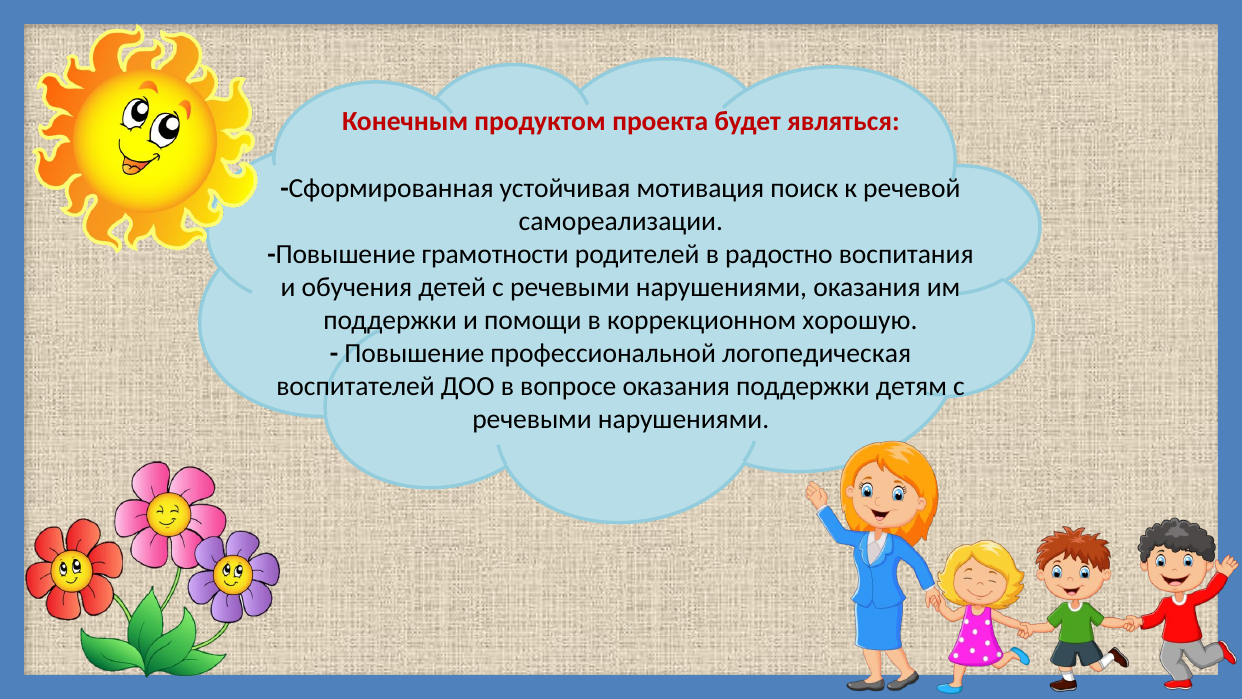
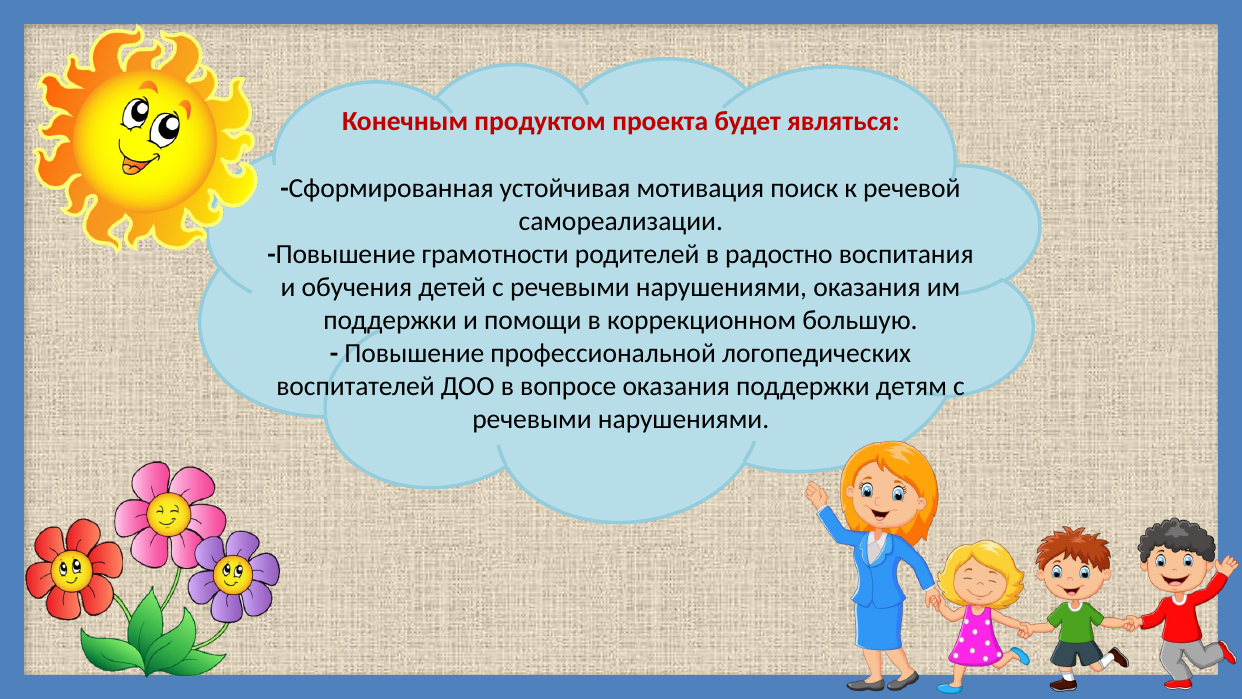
хорошую: хорошую -> большую
логопедическая: логопедическая -> логопедических
